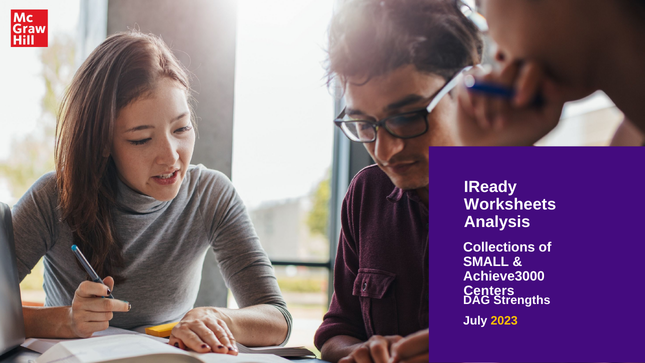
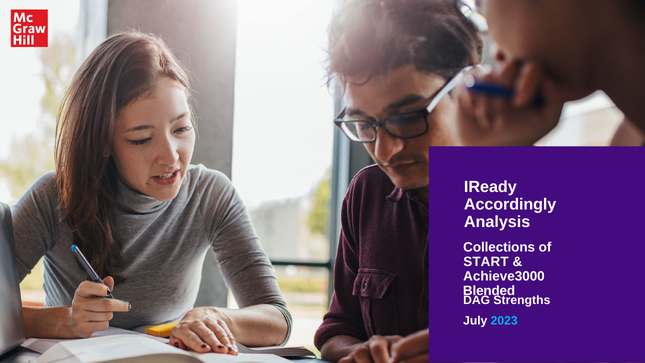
Worksheets: Worksheets -> Accordingly
SMALL: SMALL -> START
Centers: Centers -> Blended
2023 colour: yellow -> light blue
